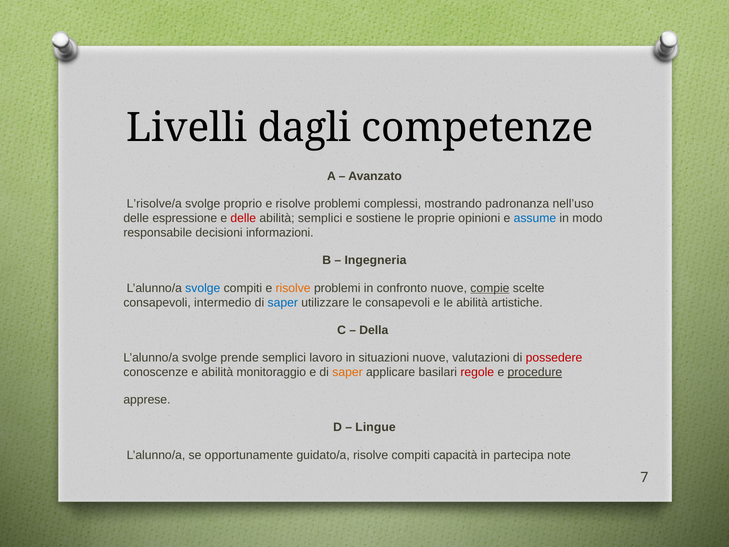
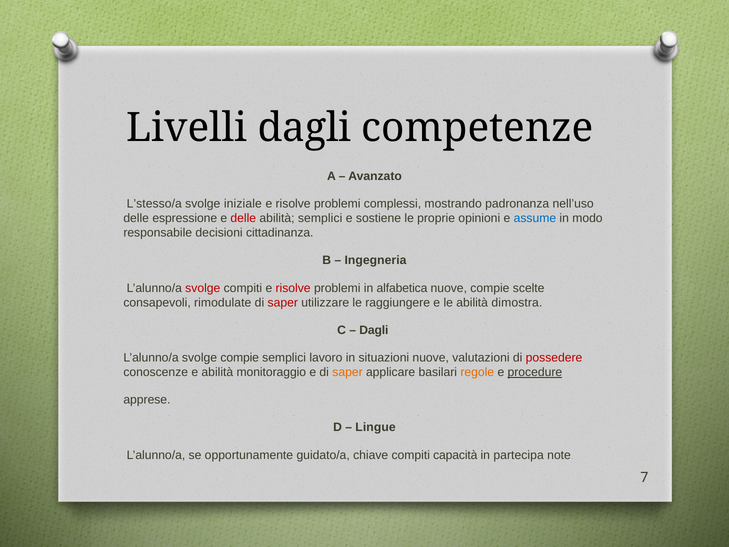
L’risolve/a: L’risolve/a -> L’stesso/a
proprio: proprio -> iniziale
informazioni: informazioni -> cittadinanza
svolge at (203, 288) colour: blue -> red
risolve at (293, 288) colour: orange -> red
confronto: confronto -> alfabetica
compie at (490, 288) underline: present -> none
intermedio: intermedio -> rimodulate
saper at (283, 302) colour: blue -> red
le consapevoli: consapevoli -> raggiungere
artistiche: artistiche -> dimostra
Della at (374, 330): Della -> Dagli
svolge prende: prende -> compie
regole colour: red -> orange
guidato/a risolve: risolve -> chiave
